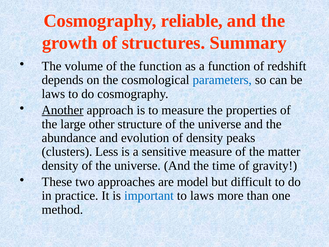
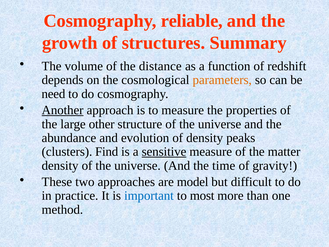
the function: function -> distance
parameters colour: blue -> orange
laws at (53, 94): laws -> need
Less: Less -> Find
sensitive underline: none -> present
to laws: laws -> most
